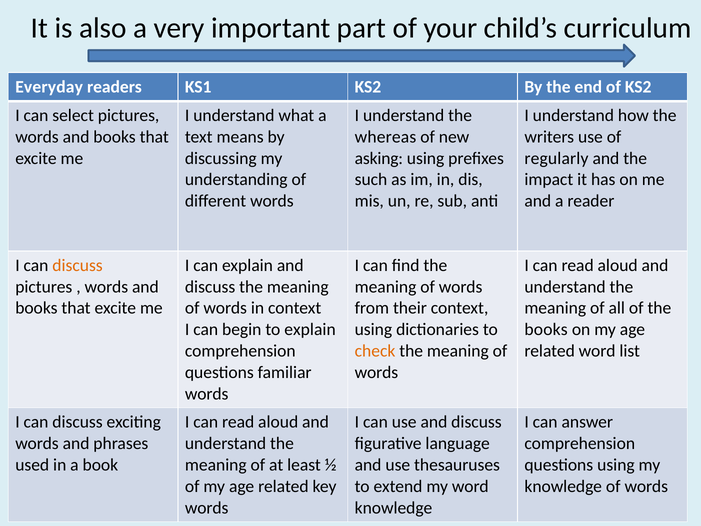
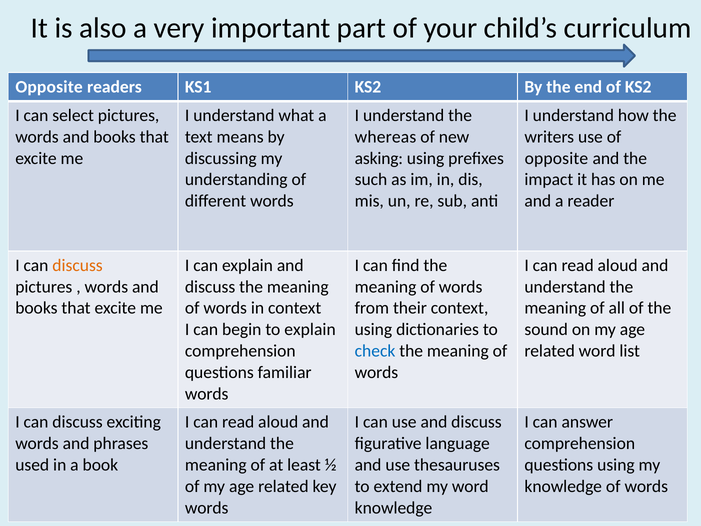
Everyday at (49, 87): Everyday -> Opposite
regularly at (556, 158): regularly -> opposite
books at (546, 329): books -> sound
check colour: orange -> blue
